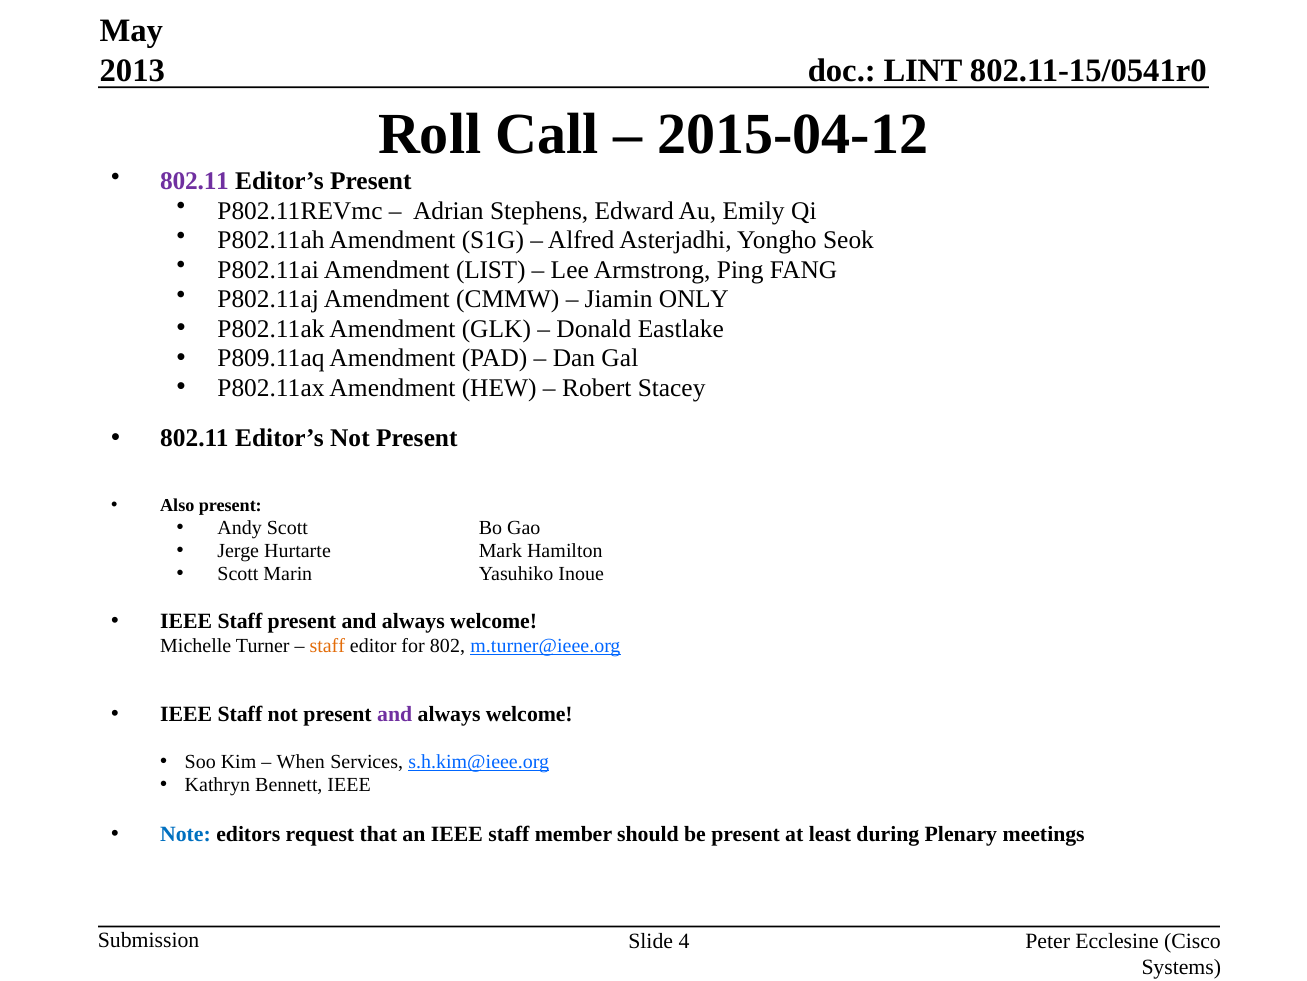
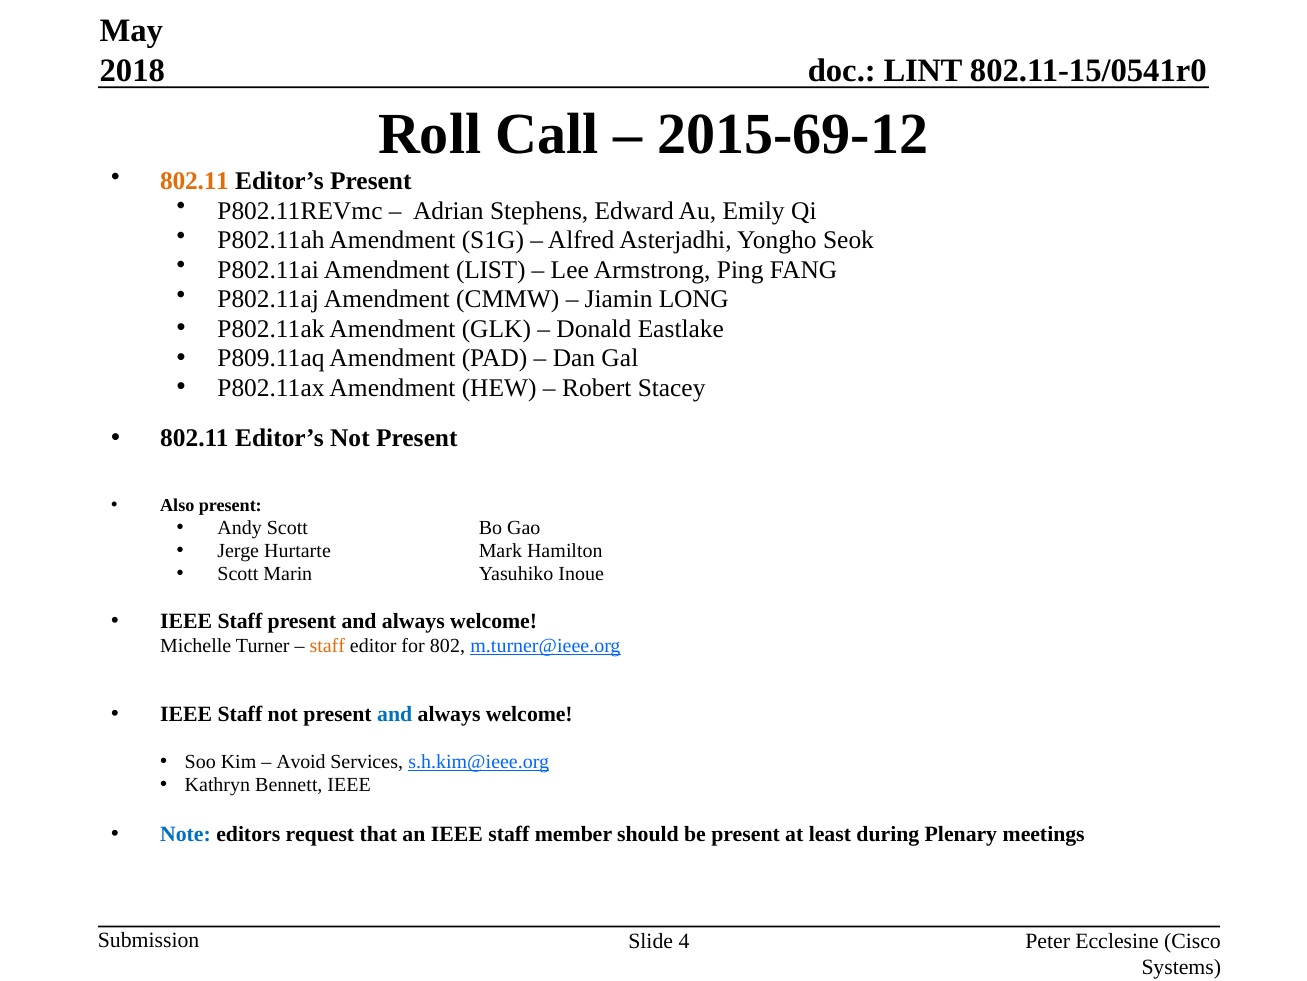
2013: 2013 -> 2018
2015-04-12: 2015-04-12 -> 2015-69-12
802.11 at (195, 181) colour: purple -> orange
ONLY: ONLY -> LONG
and at (395, 714) colour: purple -> blue
When: When -> Avoid
